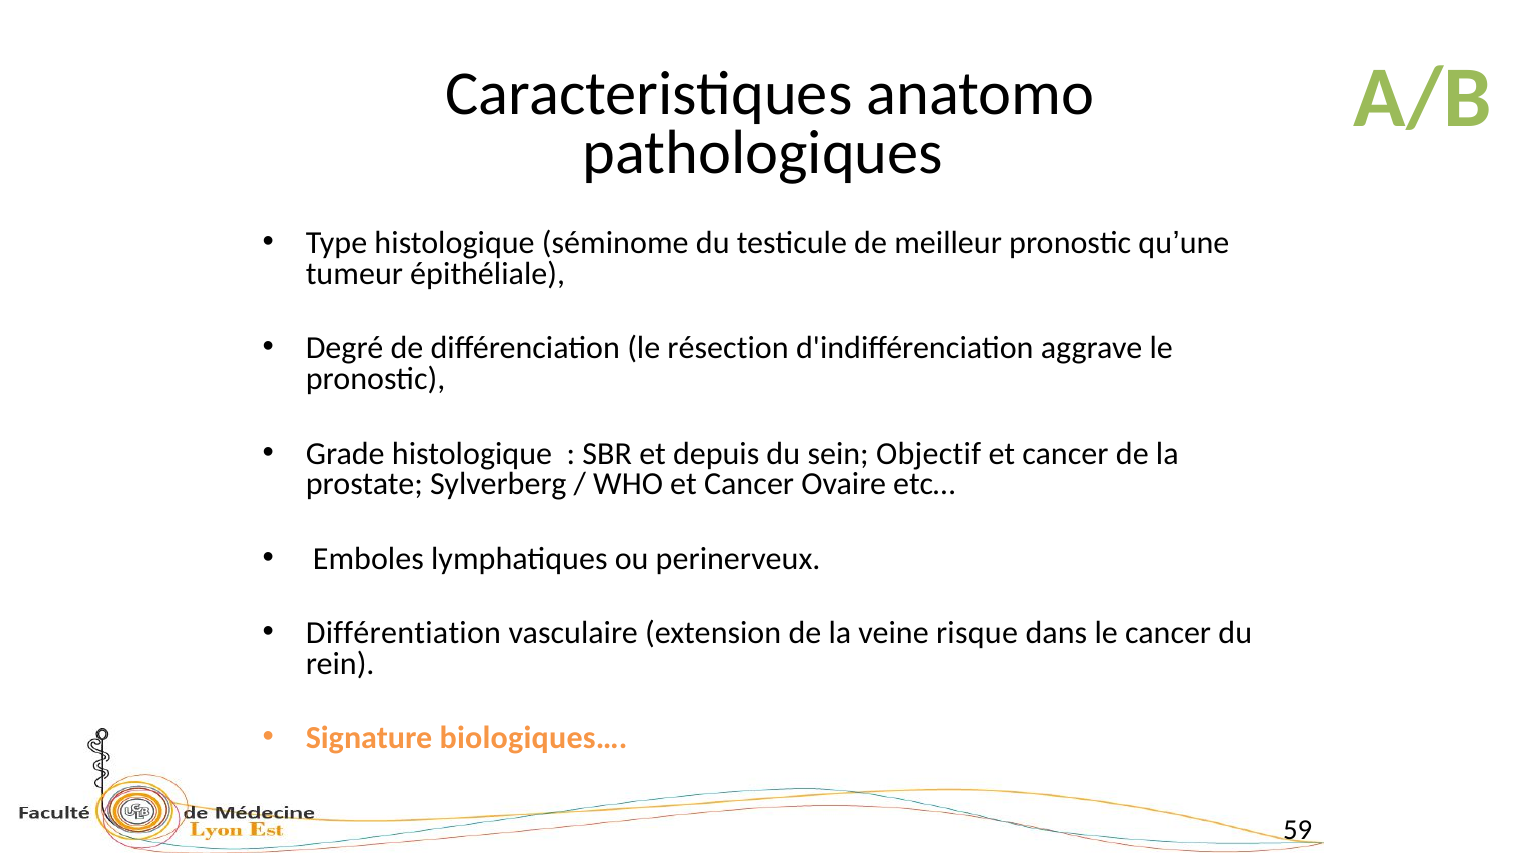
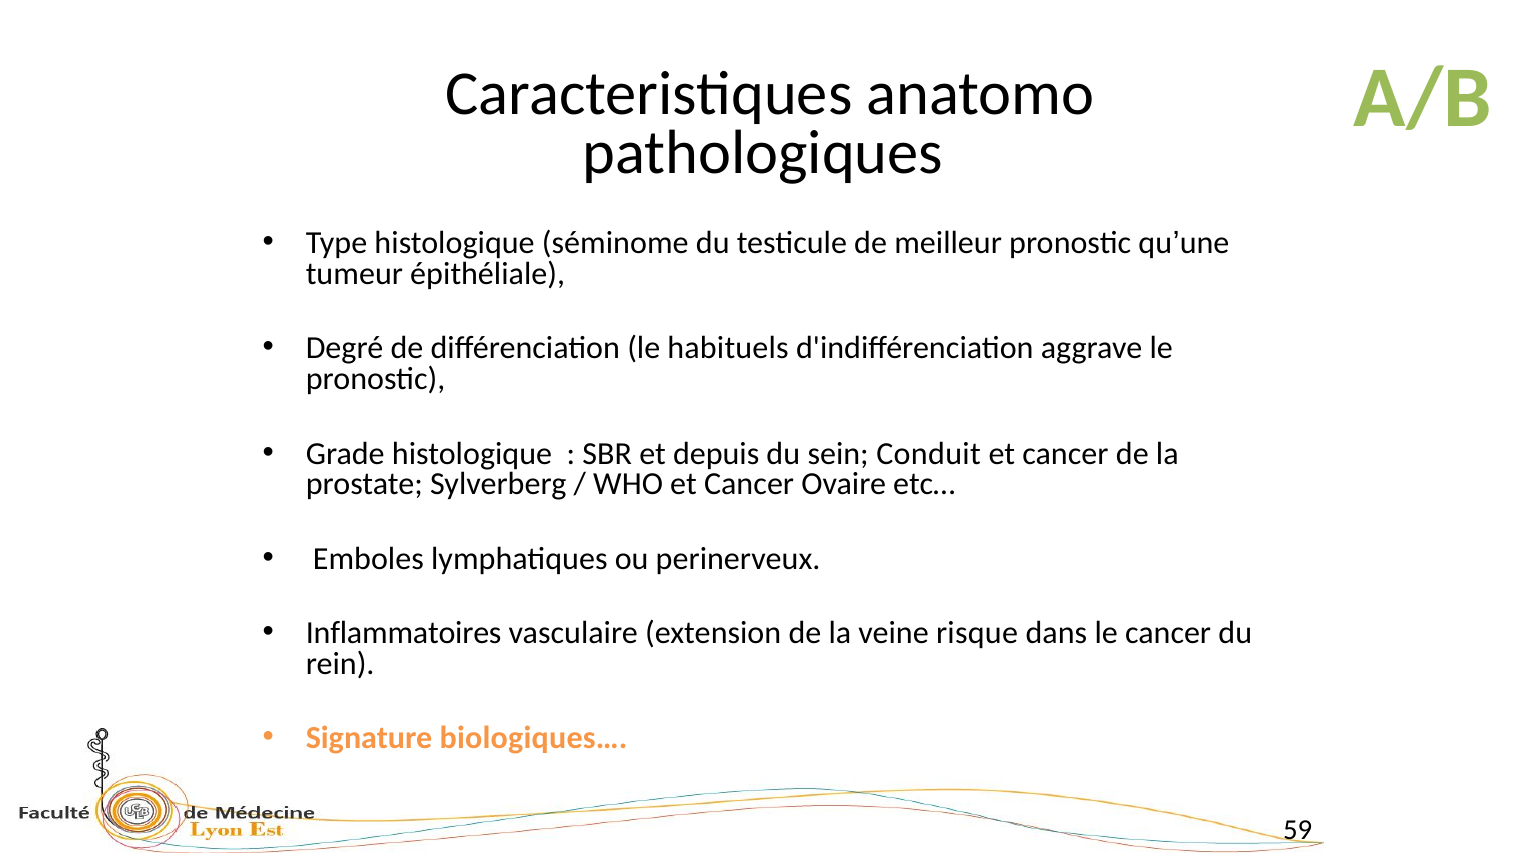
résection: résection -> habituels
Objectif: Objectif -> Conduit
Différentiation: Différentiation -> Inflammatoires
